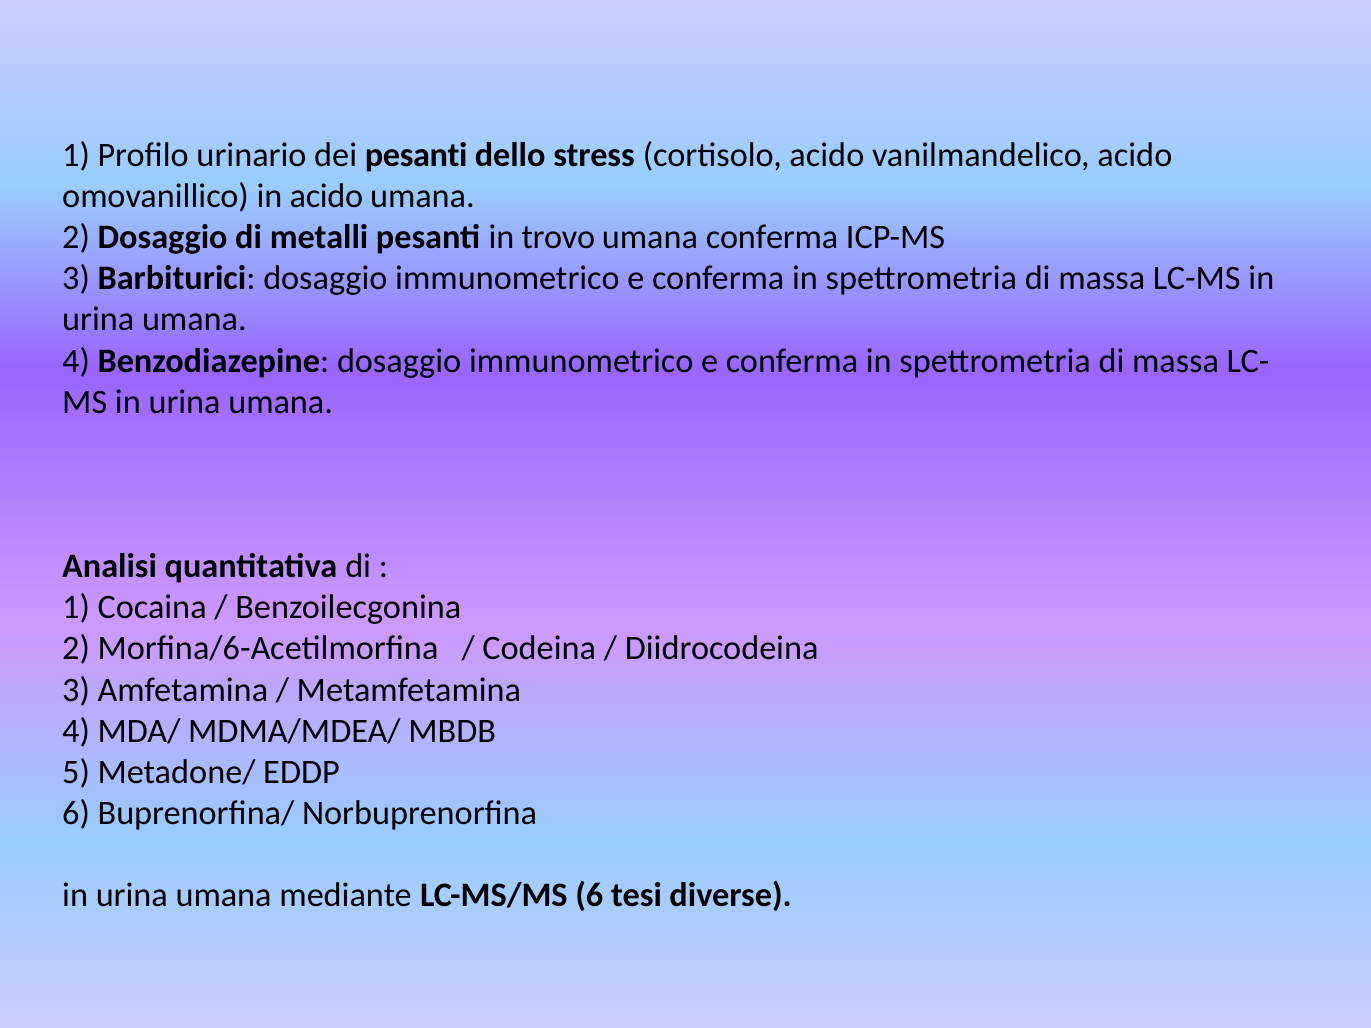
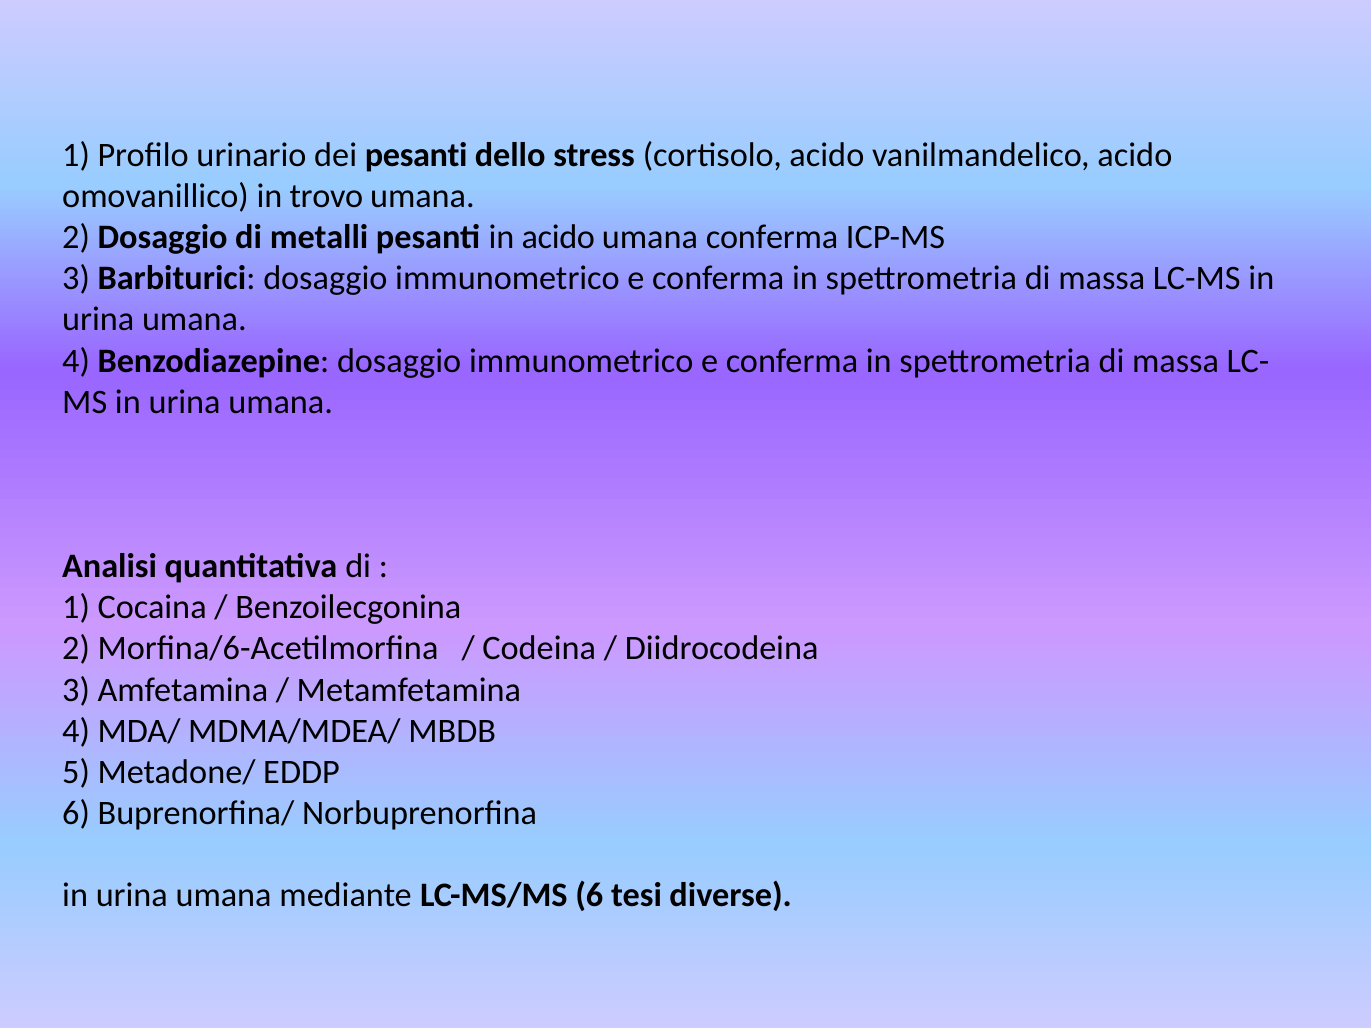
in acido: acido -> trovo
in trovo: trovo -> acido
